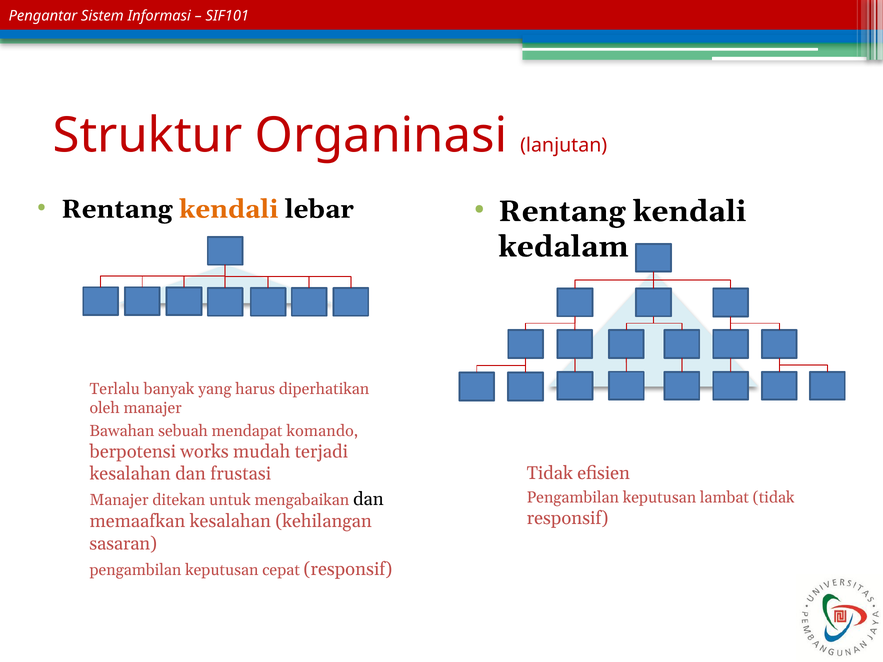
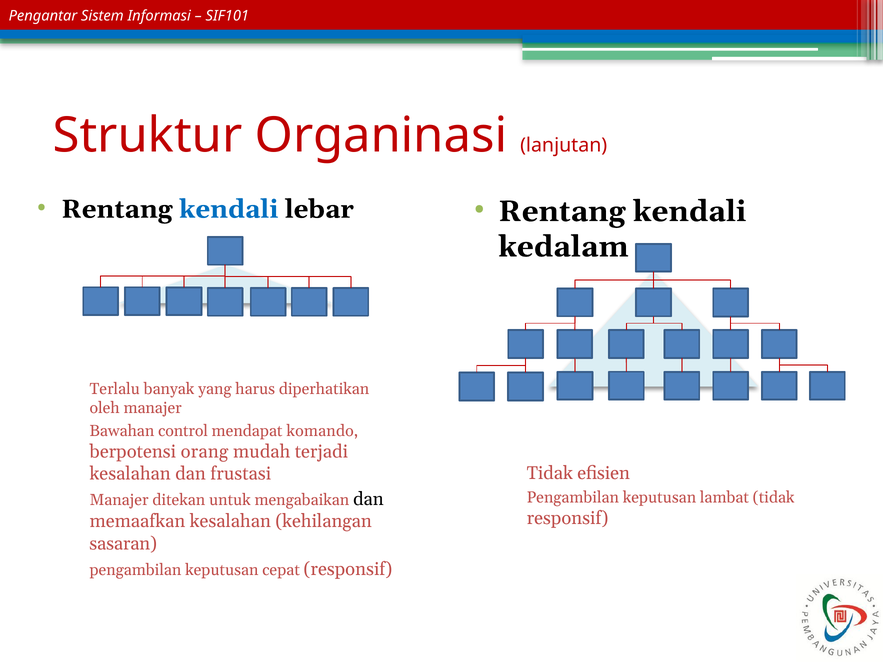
kendali at (229, 209) colour: orange -> blue
sebuah: sebuah -> control
works: works -> orang
